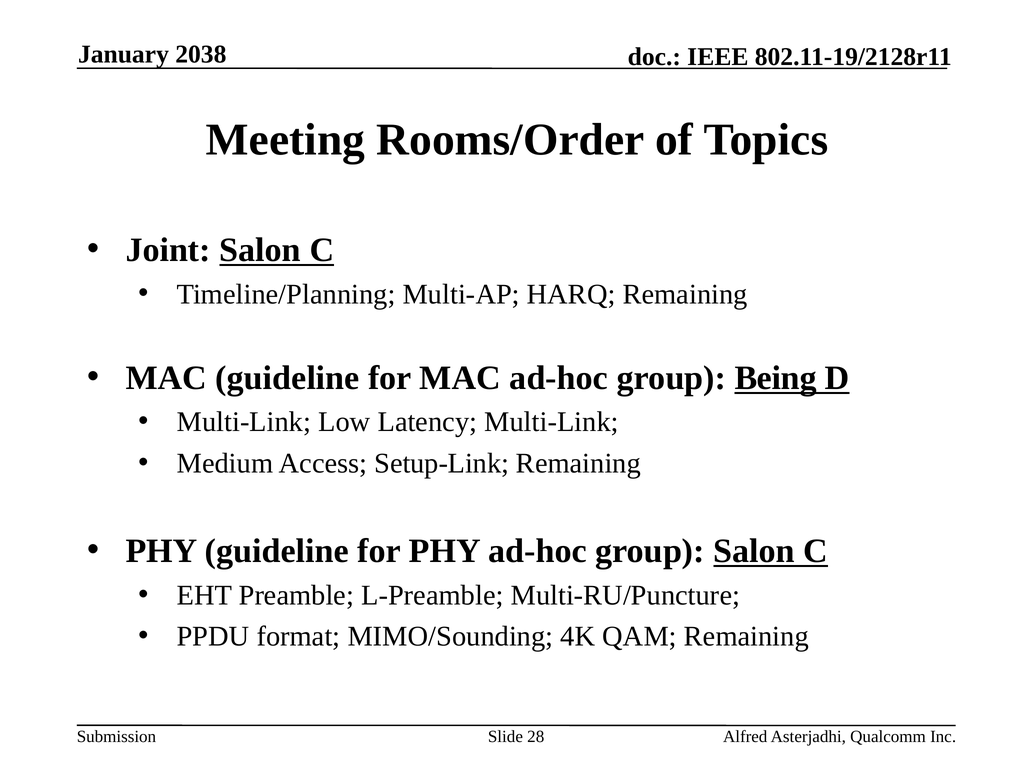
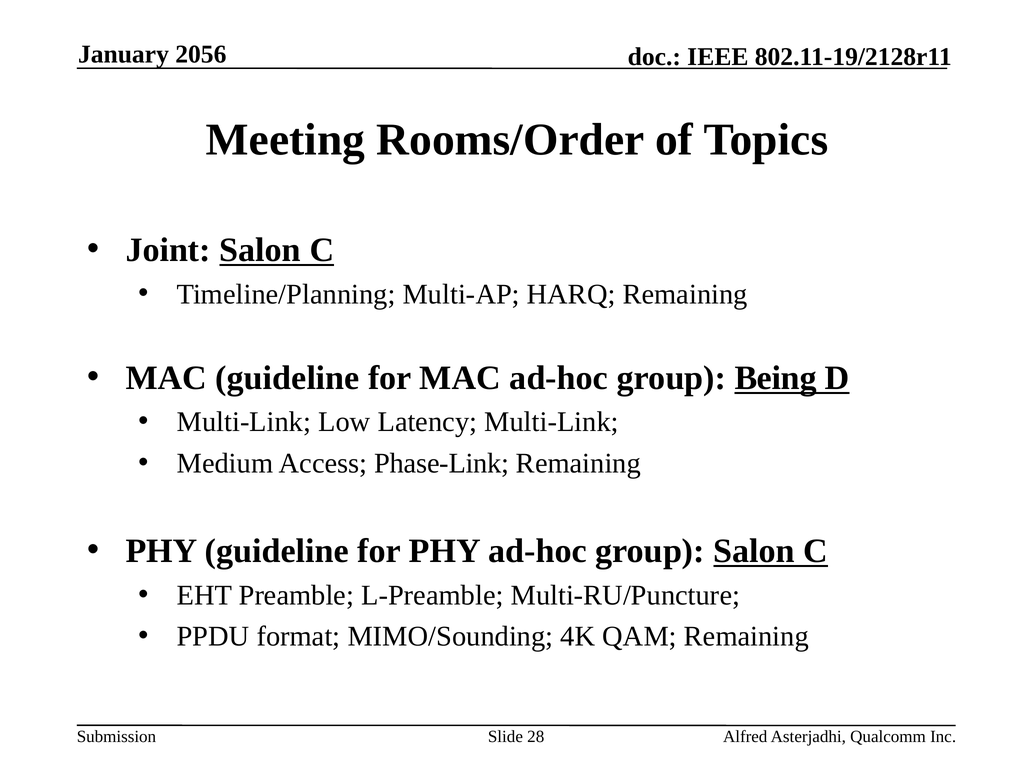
2038: 2038 -> 2056
Setup-Link: Setup-Link -> Phase-Link
